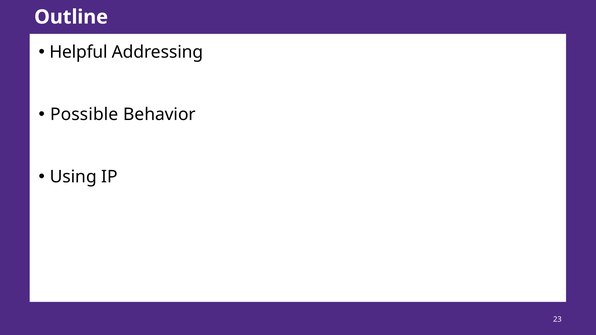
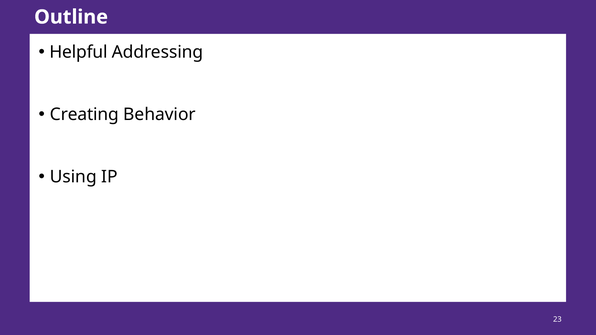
Possible: Possible -> Creating
